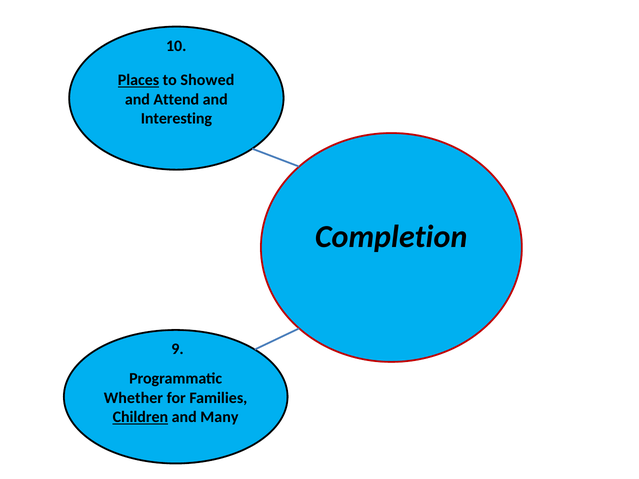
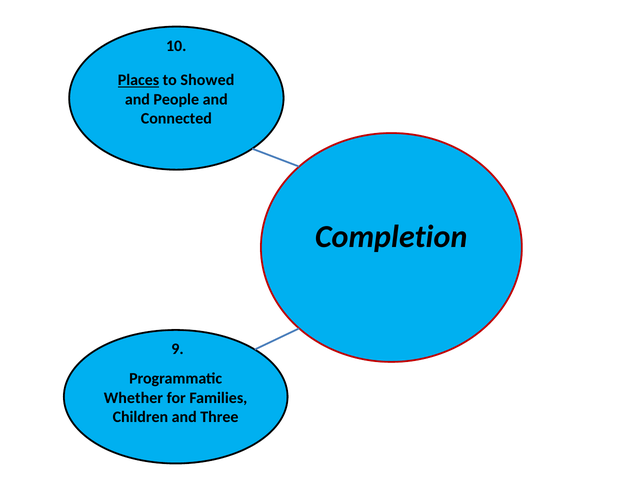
Attend: Attend -> People
Interesting: Interesting -> Connected
Children underline: present -> none
Many: Many -> Three
